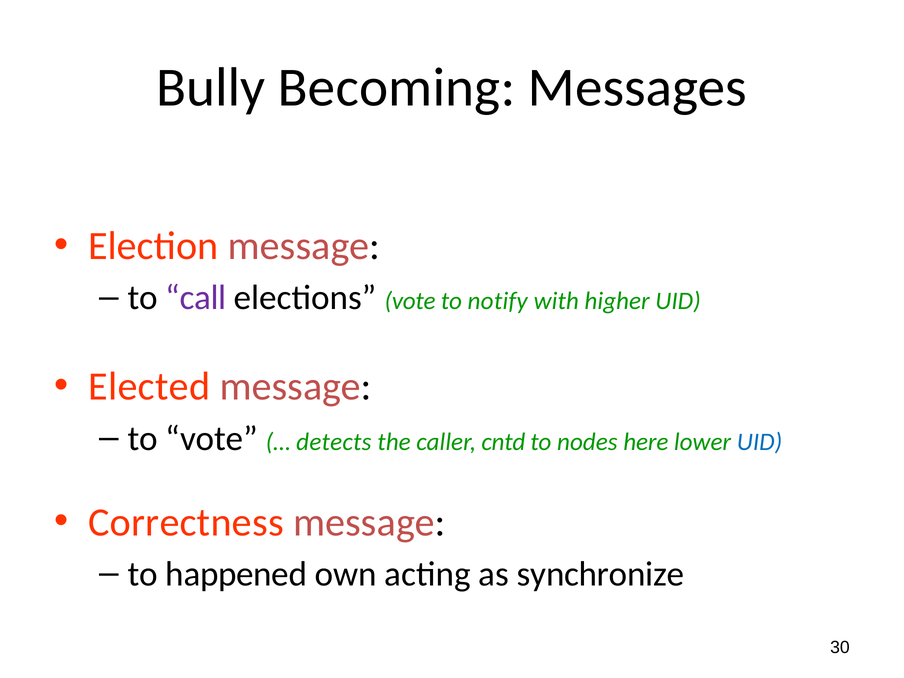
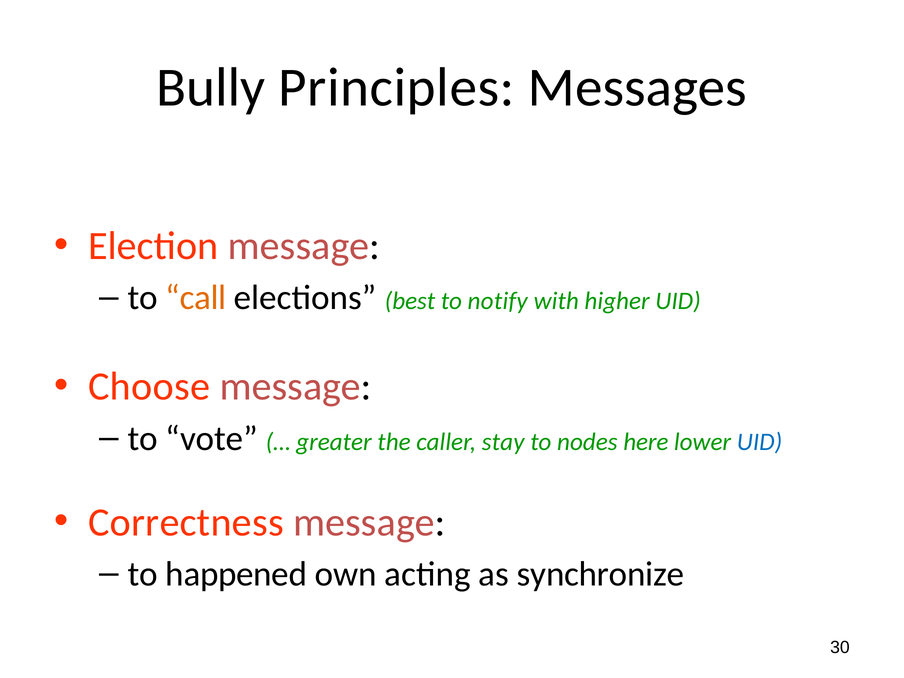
Becoming: Becoming -> Principles
call colour: purple -> orange
elections vote: vote -> best
Elected: Elected -> Choose
detects: detects -> greater
cntd: cntd -> stay
